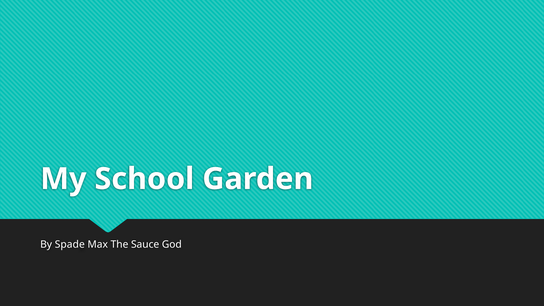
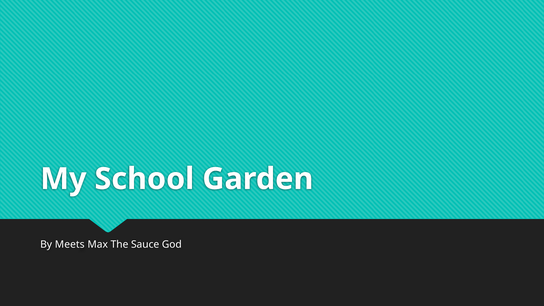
Spade: Spade -> Meets
